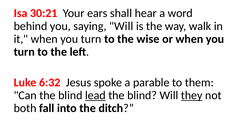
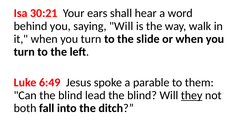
wise: wise -> slide
6:32: 6:32 -> 6:49
lead underline: present -> none
